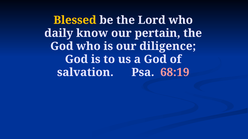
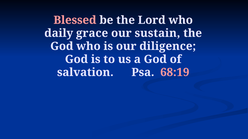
Blessed colour: yellow -> pink
know: know -> grace
pertain: pertain -> sustain
